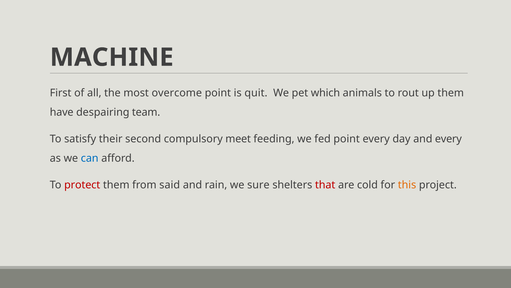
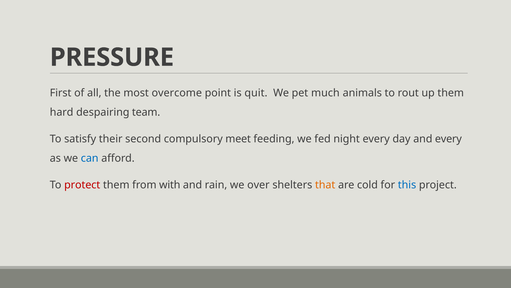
MACHINE: MACHINE -> PRESSURE
which: which -> much
have: have -> hard
fed point: point -> night
said: said -> with
sure: sure -> over
that colour: red -> orange
this colour: orange -> blue
